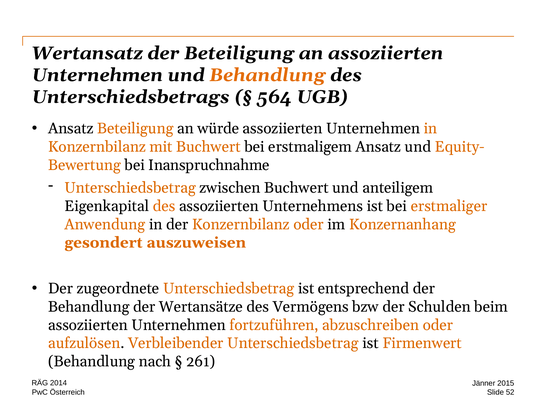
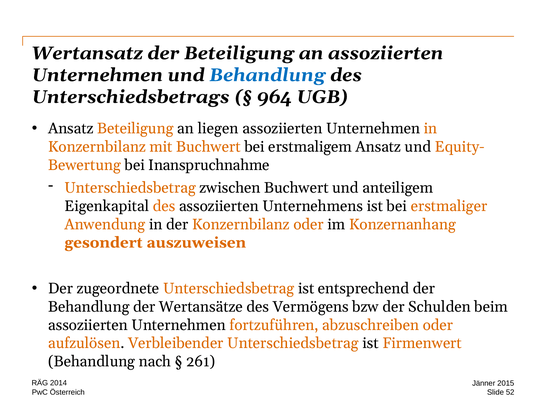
Behandlung at (267, 75) colour: orange -> blue
564: 564 -> 964
würde: würde -> liegen
